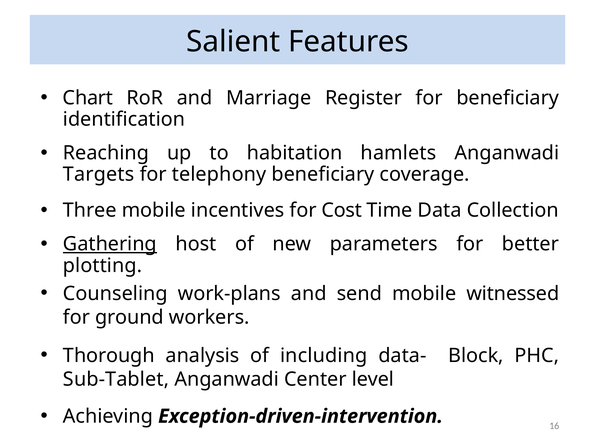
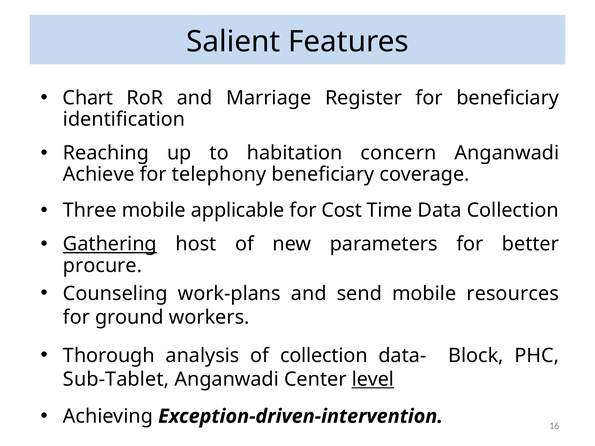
hamlets: hamlets -> concern
Targets: Targets -> Achieve
incentives: incentives -> applicable
plotting: plotting -> procure
witnessed: witnessed -> resources
of including: including -> collection
level underline: none -> present
